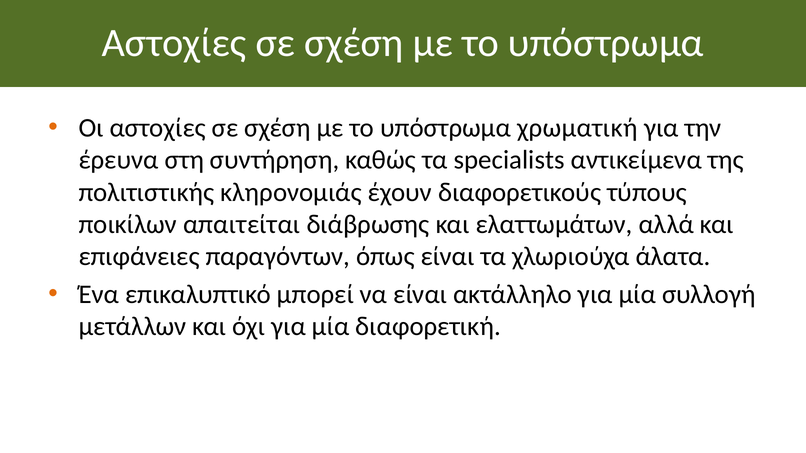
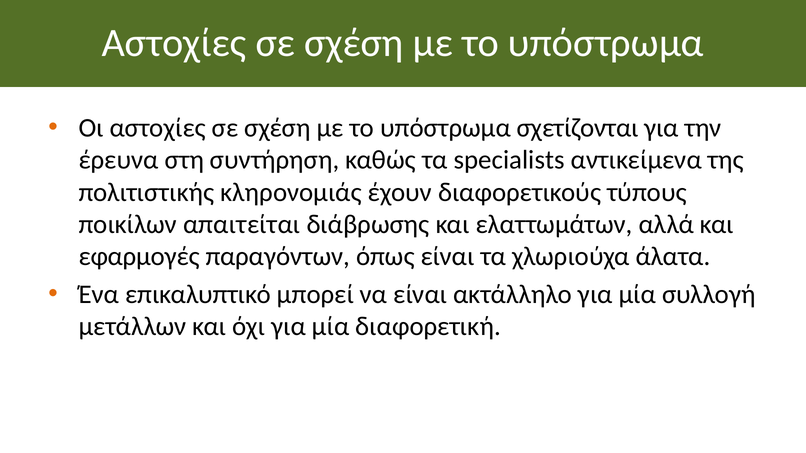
χρωματική: χρωματική -> σχετίζονται
επιφάνειες: επιφάνειες -> εφαρμογές
